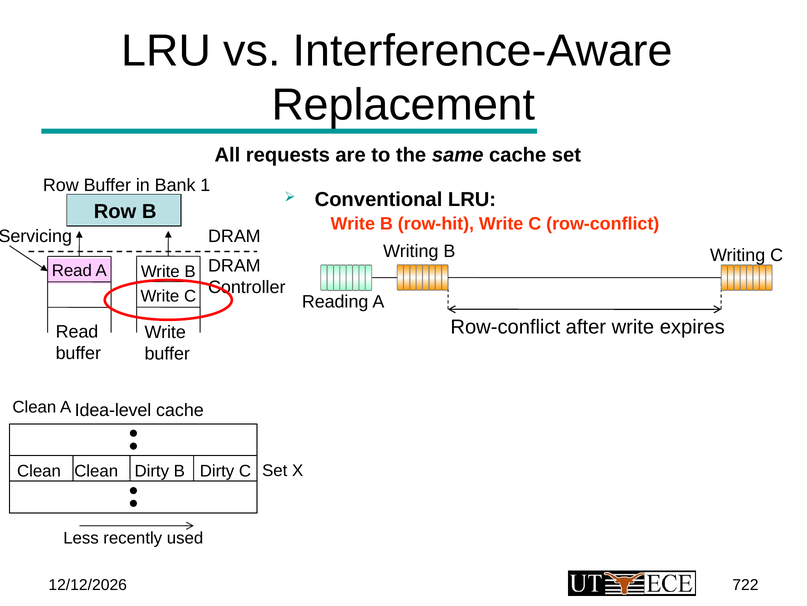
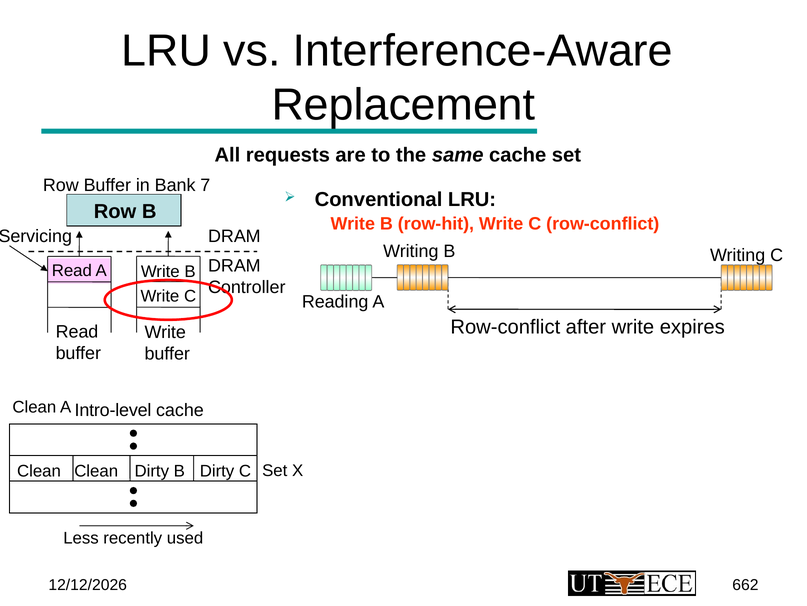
1: 1 -> 7
Idea-level: Idea-level -> Intro-level
722: 722 -> 662
